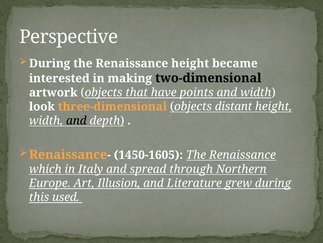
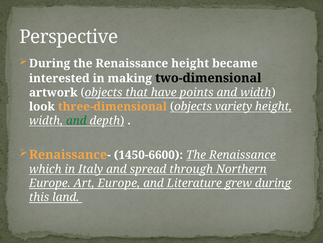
distant: distant -> variety
and at (76, 120) colour: black -> green
1450-1605: 1450-1605 -> 1450-6600
Art Illusion: Illusion -> Europe
used: used -> land
